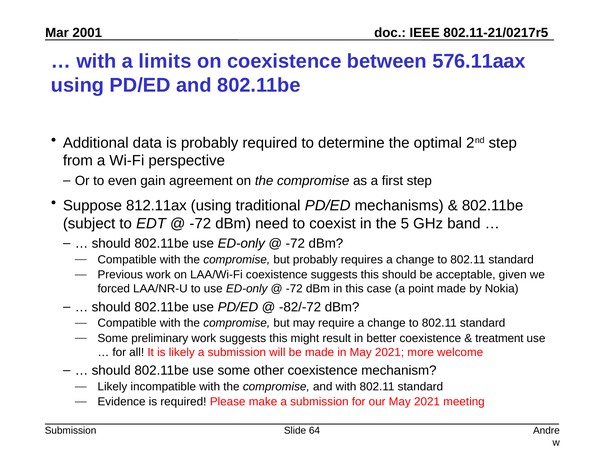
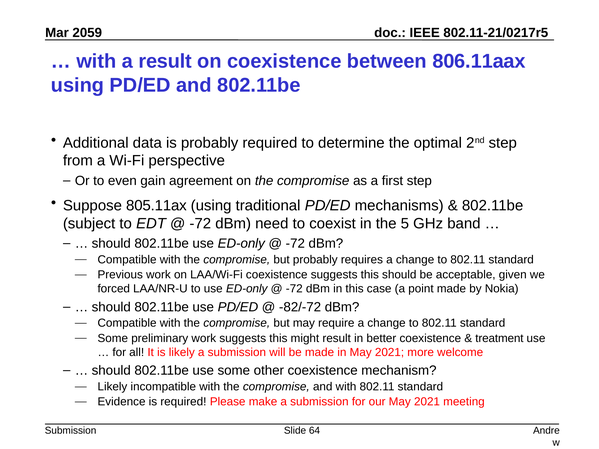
2001: 2001 -> 2059
a limits: limits -> result
576.11aax: 576.11aax -> 806.11aax
812.11ax: 812.11ax -> 805.11ax
